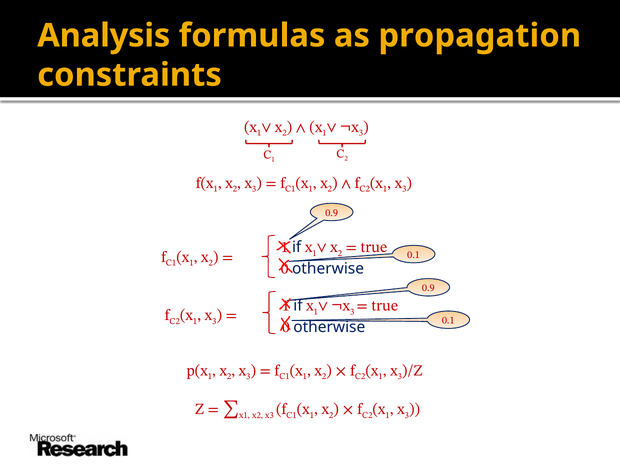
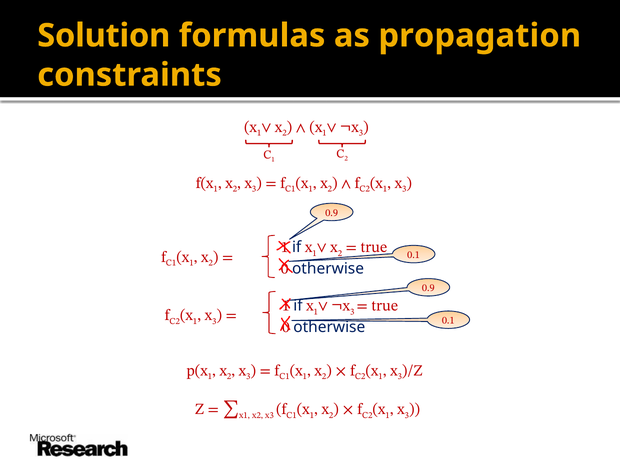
Analysis: Analysis -> Solution
